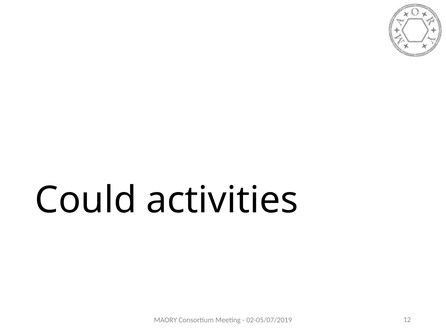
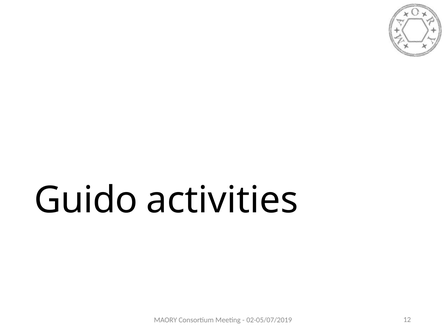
Could: Could -> Guido
